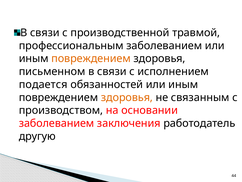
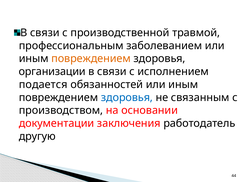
письменном: письменном -> организации
здоровья at (127, 97) colour: orange -> blue
заболеванием at (57, 123): заболеванием -> документации
